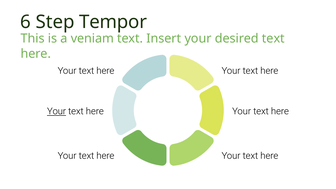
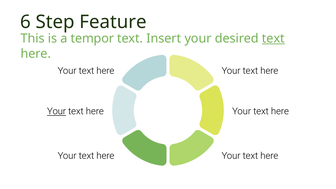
Tempor: Tempor -> Feature
veniam: veniam -> tempor
text at (273, 38) underline: none -> present
